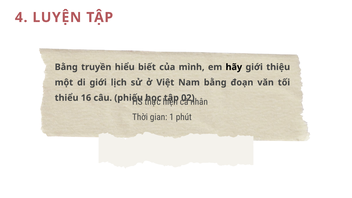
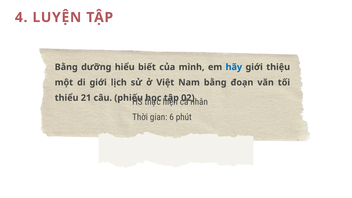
truyền: truyền -> dưỡng
hãy colour: black -> blue
16: 16 -> 21
1: 1 -> 6
